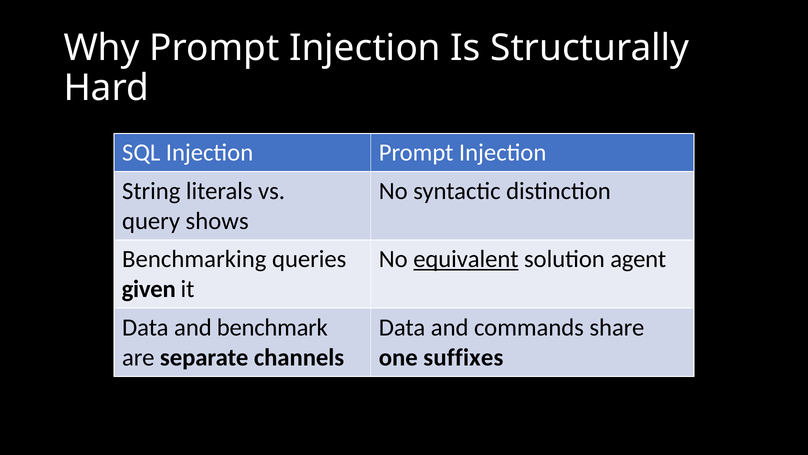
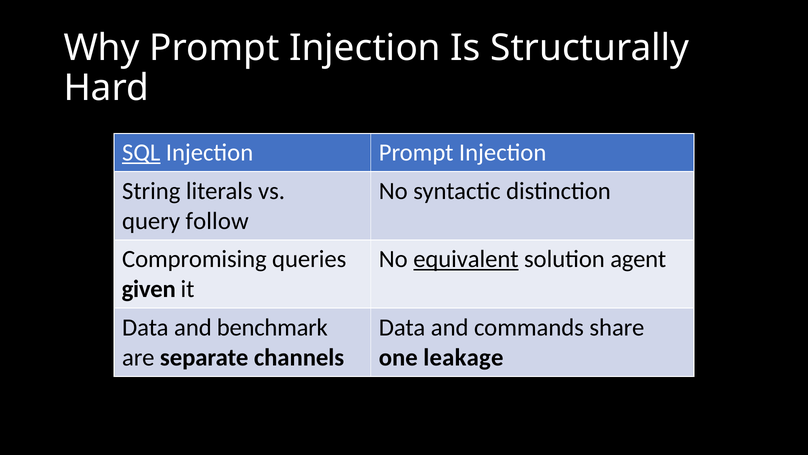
SQL underline: none -> present
shows: shows -> follow
Benchmarking: Benchmarking -> Compromising
suffixes: suffixes -> leakage
